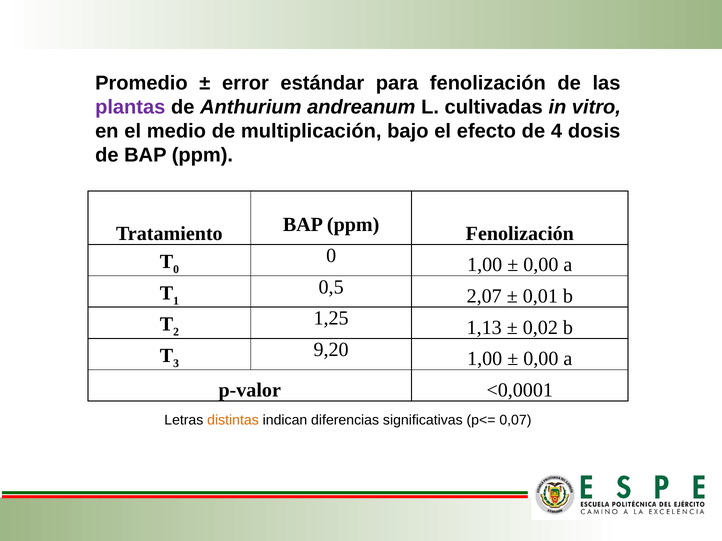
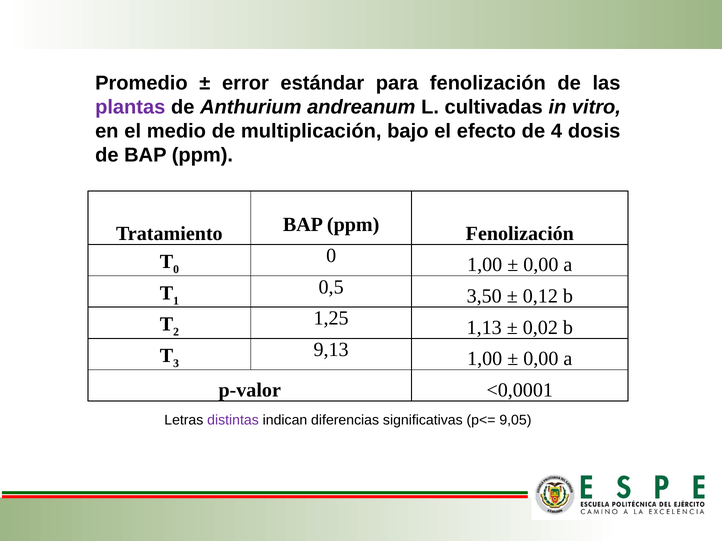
2,07: 2,07 -> 3,50
0,01: 0,01 -> 0,12
9,20: 9,20 -> 9,13
distintas colour: orange -> purple
0,07: 0,07 -> 9,05
